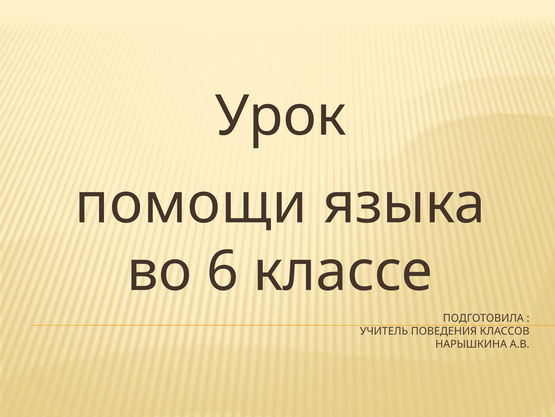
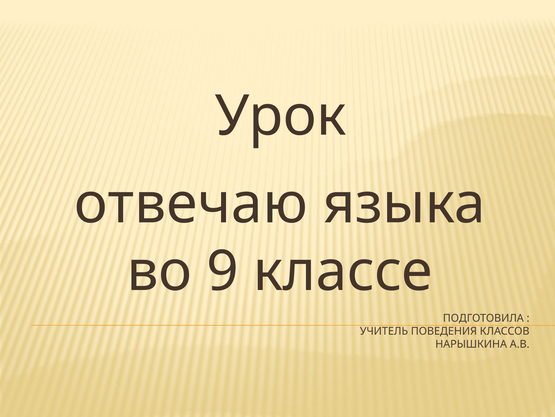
помощи: помощи -> отвечаю
6: 6 -> 9
